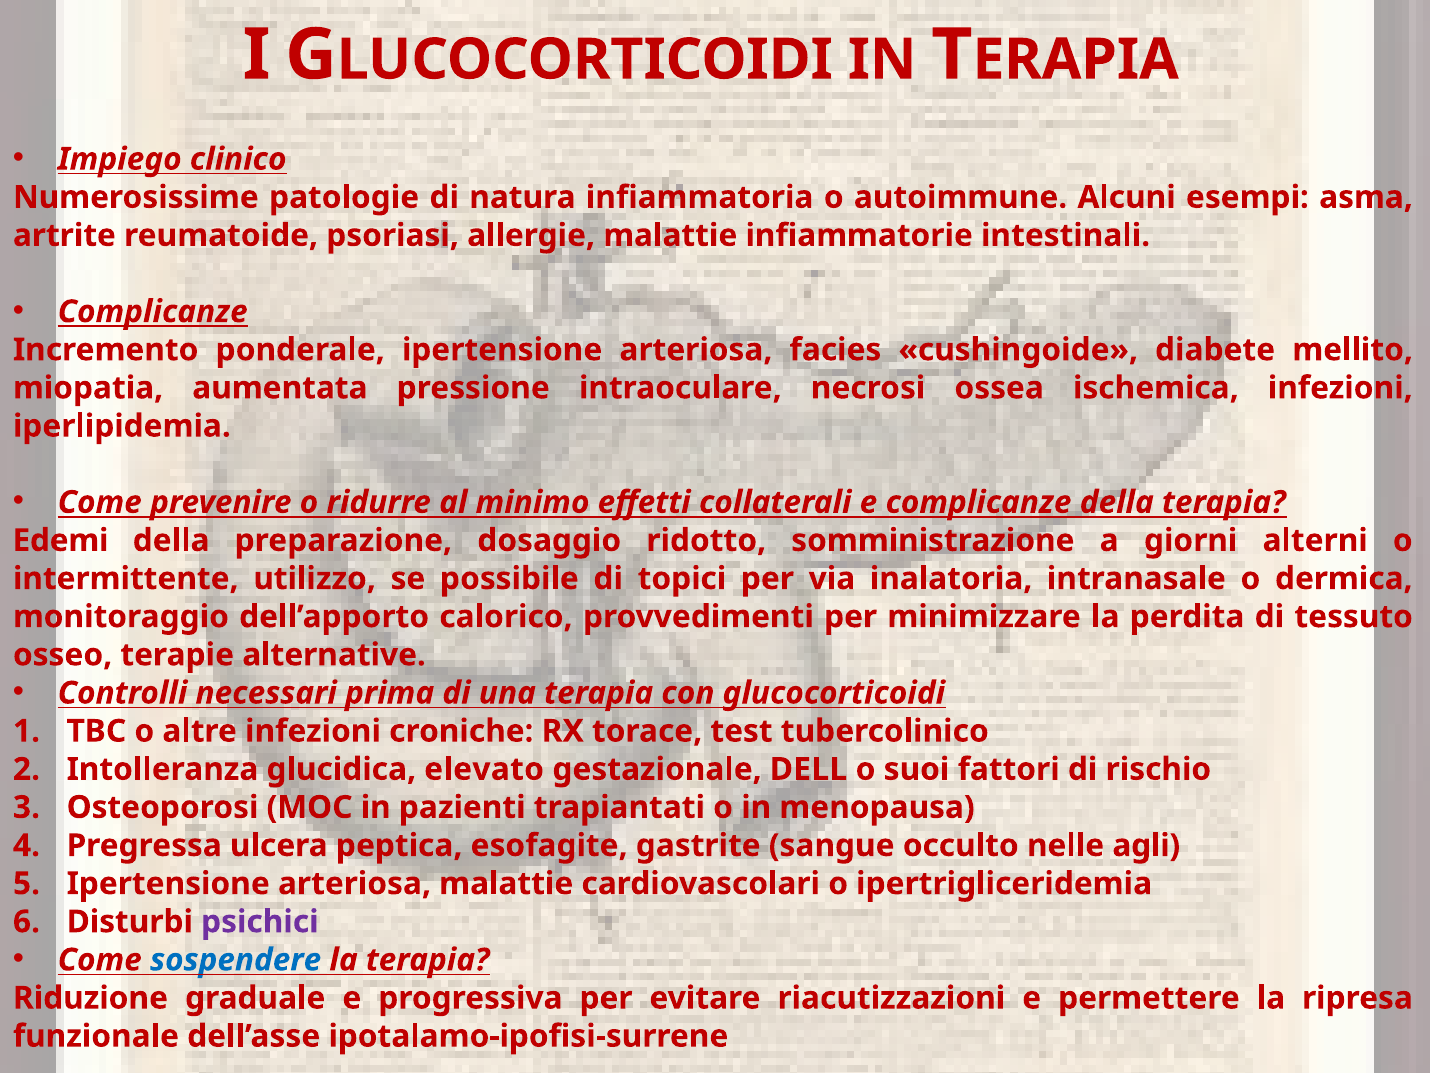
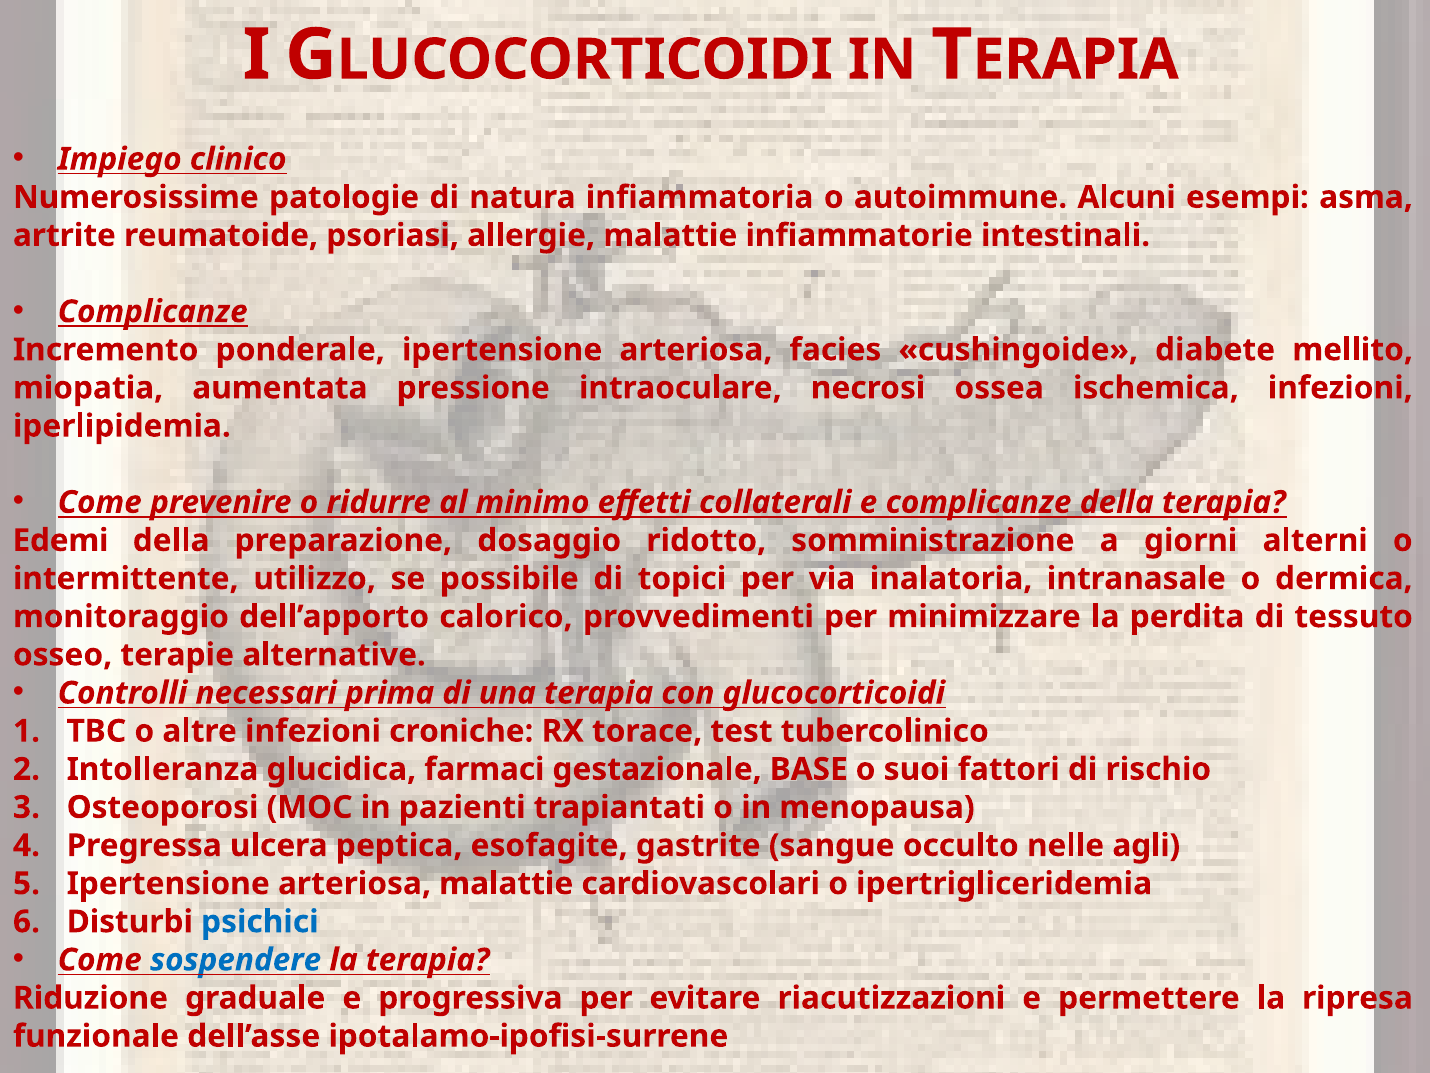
elevato: elevato -> farmaci
DELL: DELL -> BASE
psichici colour: purple -> blue
